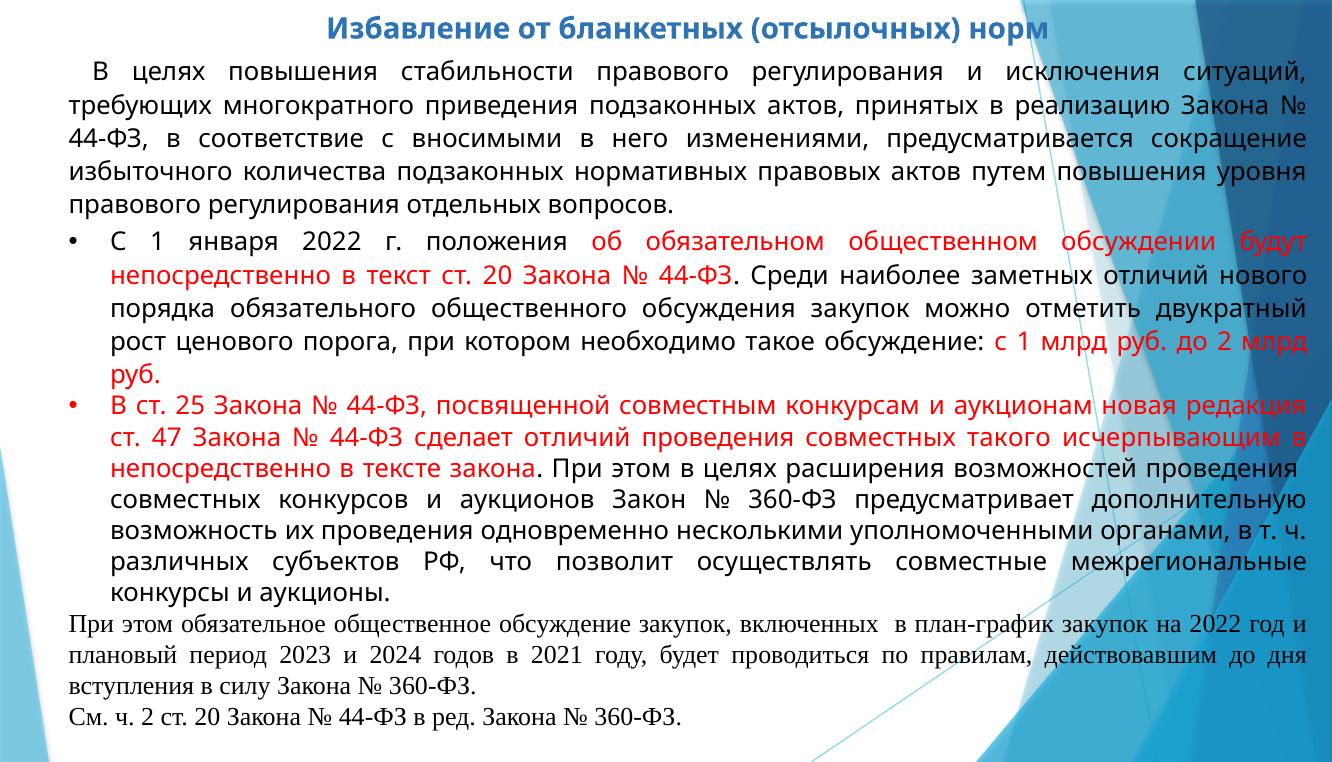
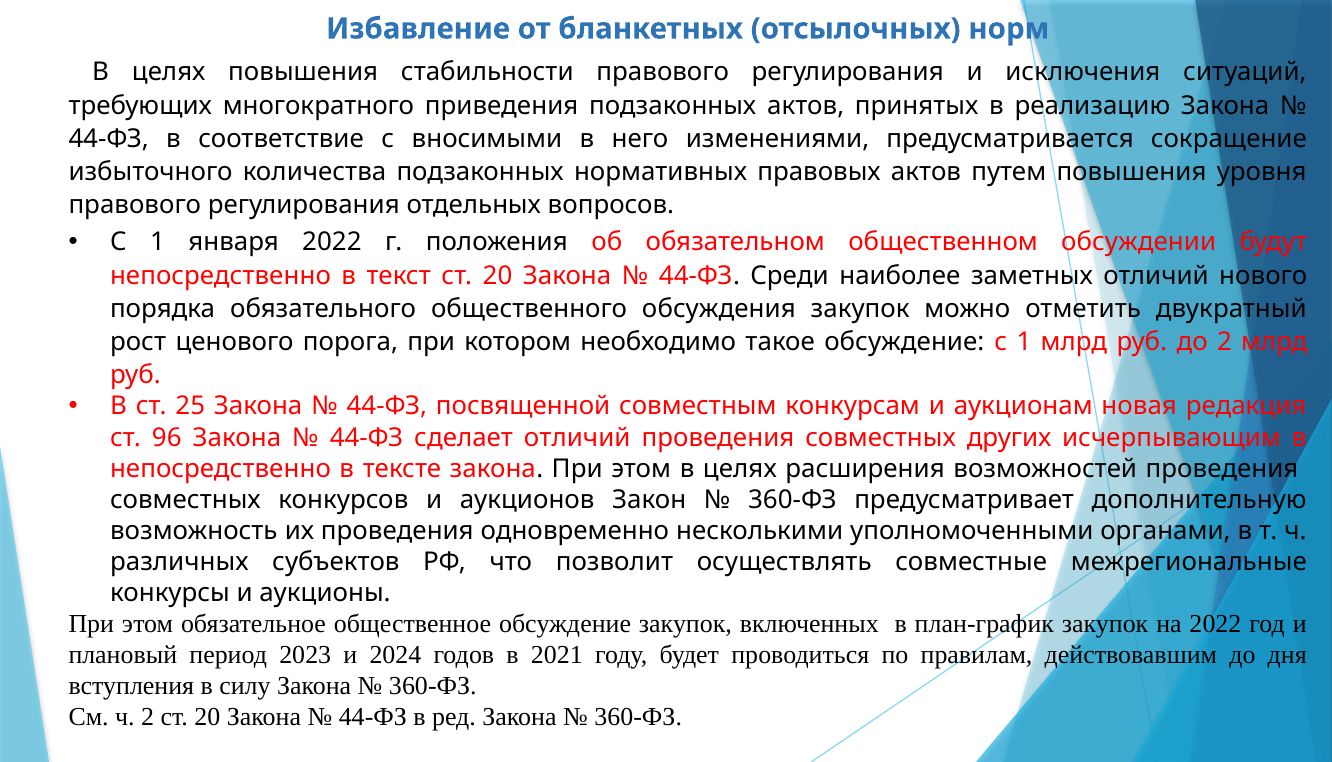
47: 47 -> 96
такого: такого -> других
